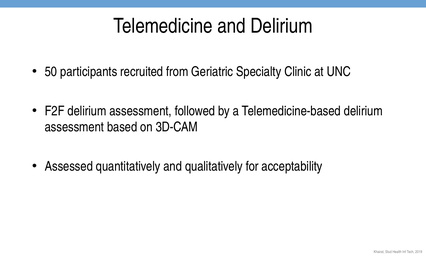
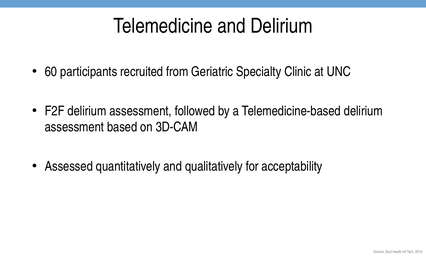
50: 50 -> 60
